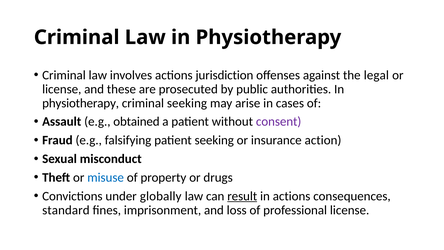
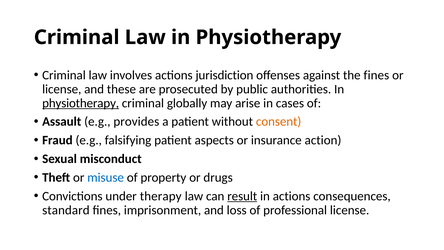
the legal: legal -> fines
physiotherapy at (81, 103) underline: none -> present
criminal seeking: seeking -> globally
obtained: obtained -> provides
consent colour: purple -> orange
patient seeking: seeking -> aspects
globally: globally -> therapy
